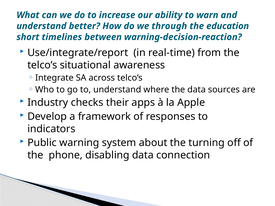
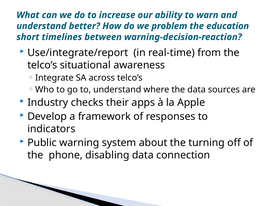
through: through -> problem
